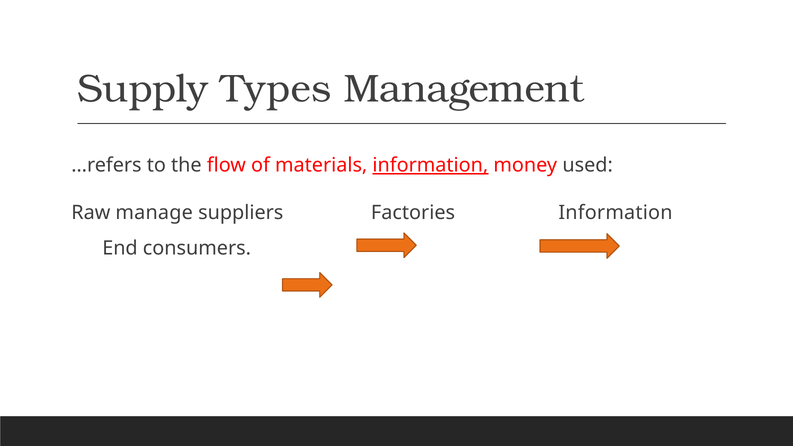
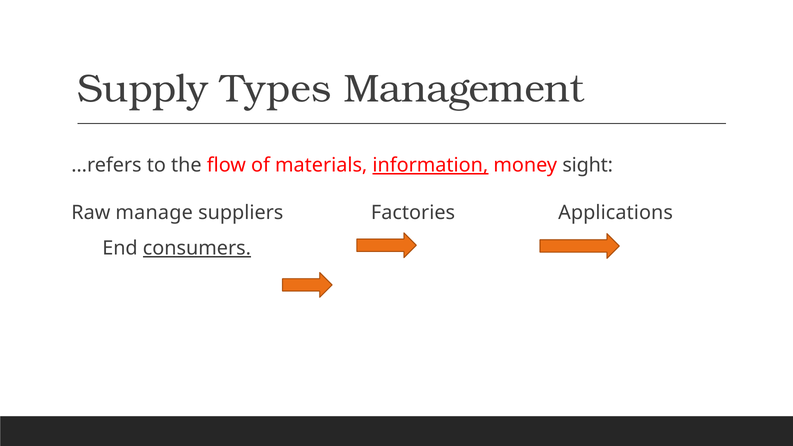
used: used -> sight
Factories Information: Information -> Applications
consumers underline: none -> present
